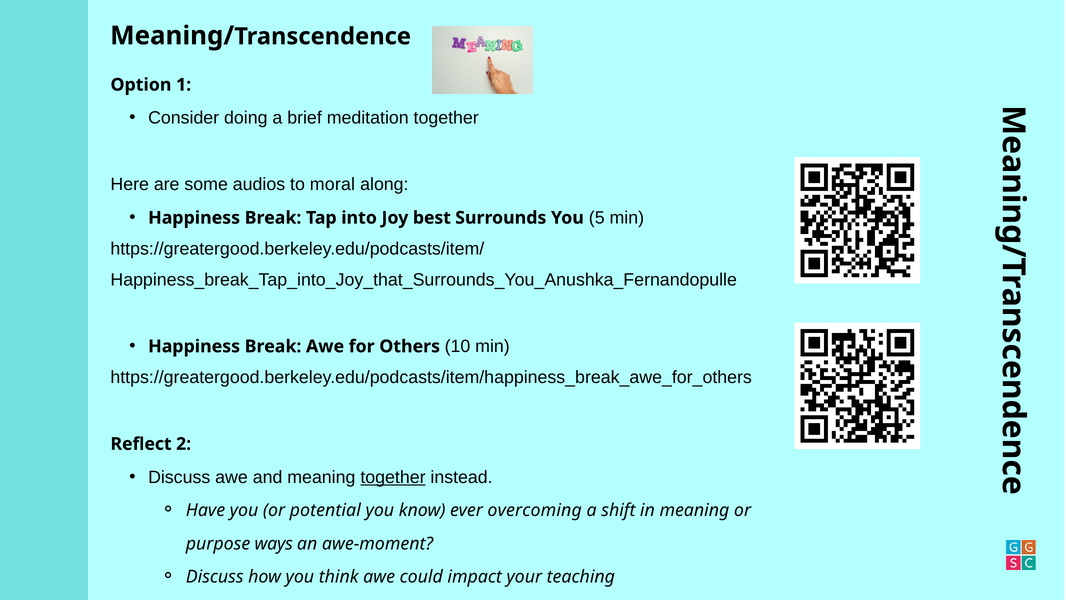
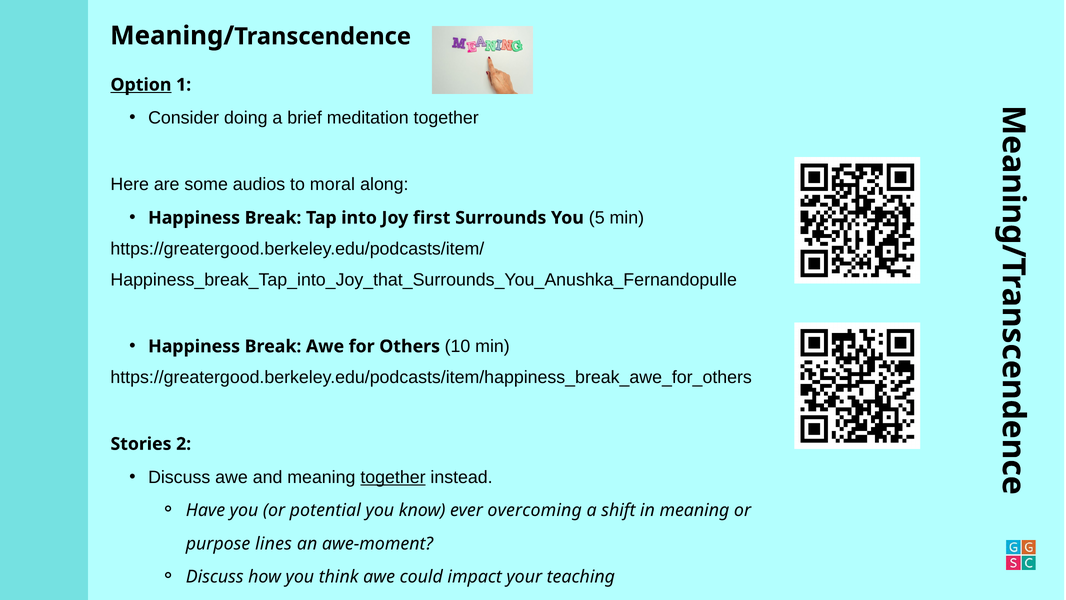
Option underline: none -> present
best: best -> first
Reflect: Reflect -> Stories
ways: ways -> lines
